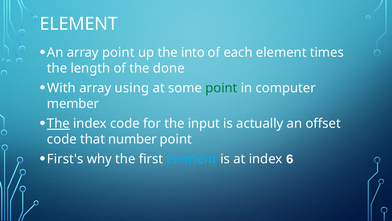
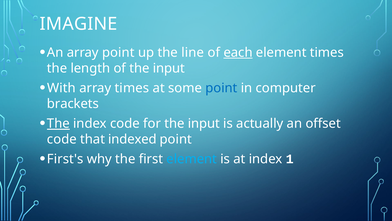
ELEMENT at (79, 24): ELEMENT -> IMAGINE
into: into -> line
each underline: none -> present
of the done: done -> input
array using: using -> times
point at (221, 88) colour: green -> blue
member: member -> brackets
number: number -> indexed
6: 6 -> 1
